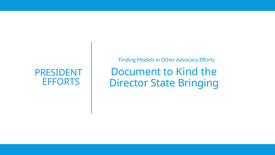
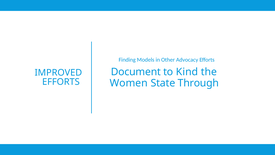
PRESIDENT: PRESIDENT -> IMPROVED
Director: Director -> Women
Bringing: Bringing -> Through
